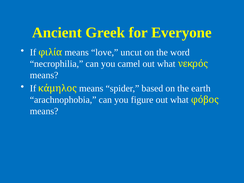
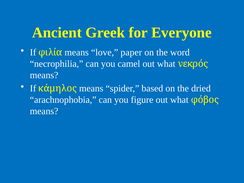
uncut: uncut -> paper
earth: earth -> dried
